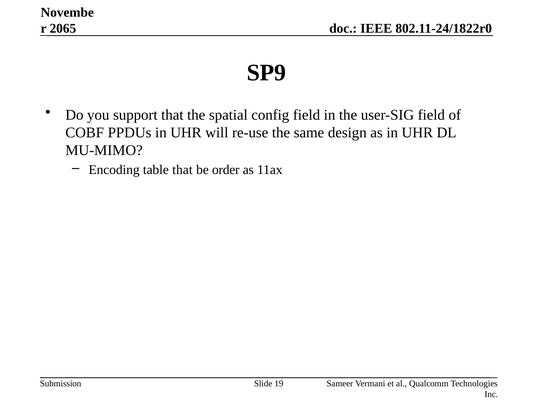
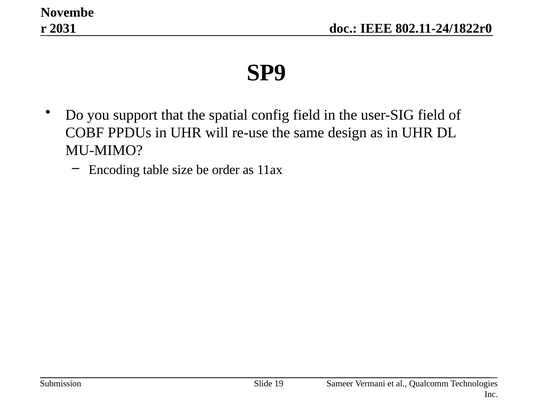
2065: 2065 -> 2031
table that: that -> size
